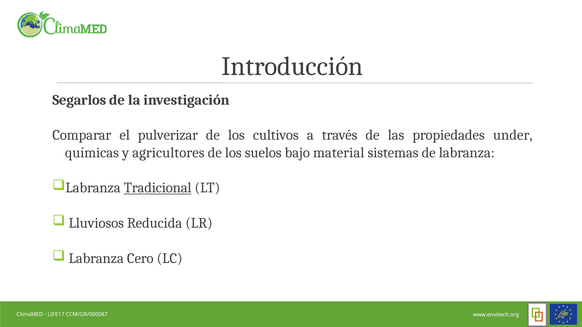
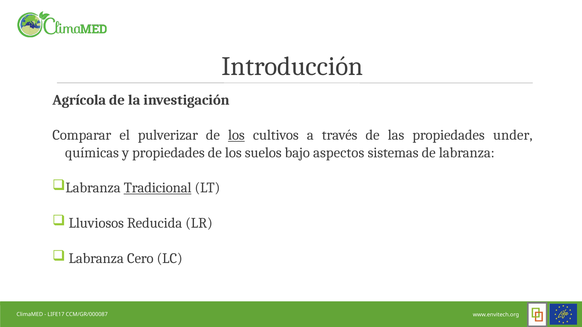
Segarlos: Segarlos -> Agrícola
los at (236, 135) underline: none -> present
y agricultores: agricultores -> propiedades
material: material -> aspectos
